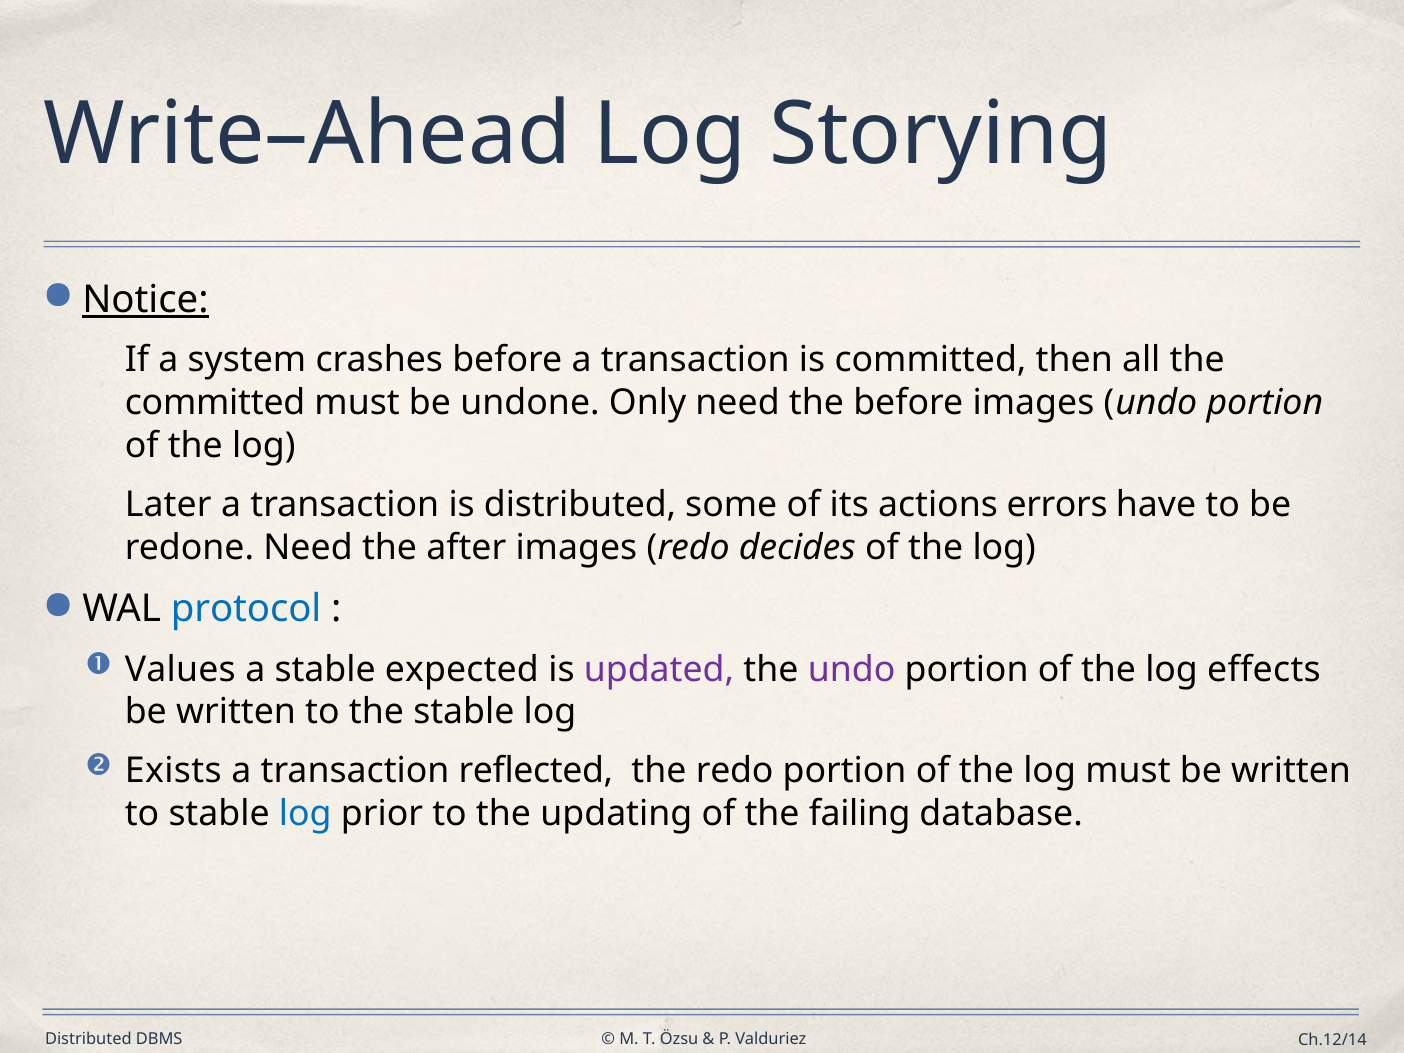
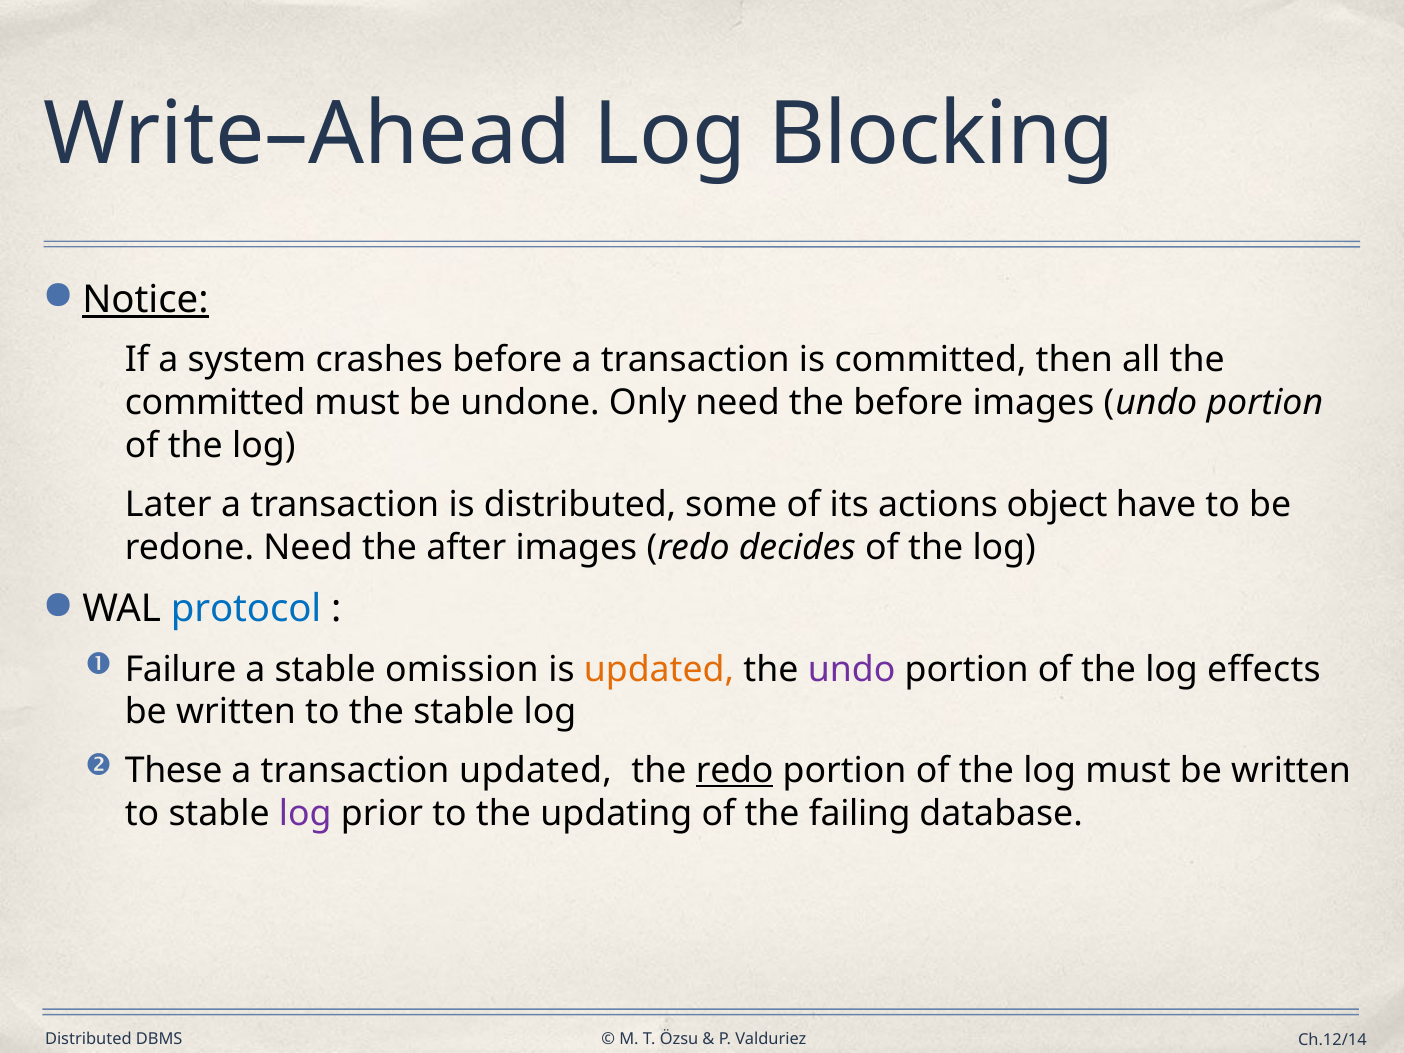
Storying: Storying -> Blocking
errors: errors -> object
Values: Values -> Failure
expected: expected -> omission
updated at (659, 669) colour: purple -> orange
Exists: Exists -> These
transaction reflected: reflected -> updated
redo at (735, 771) underline: none -> present
log at (305, 814) colour: blue -> purple
